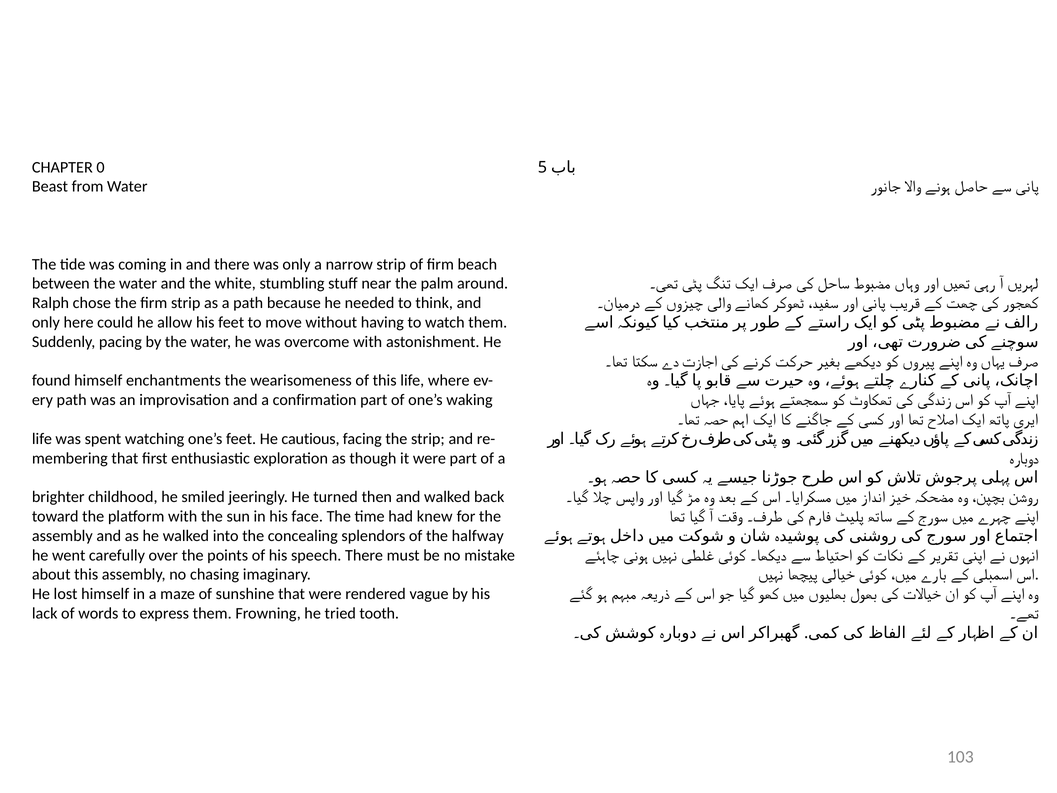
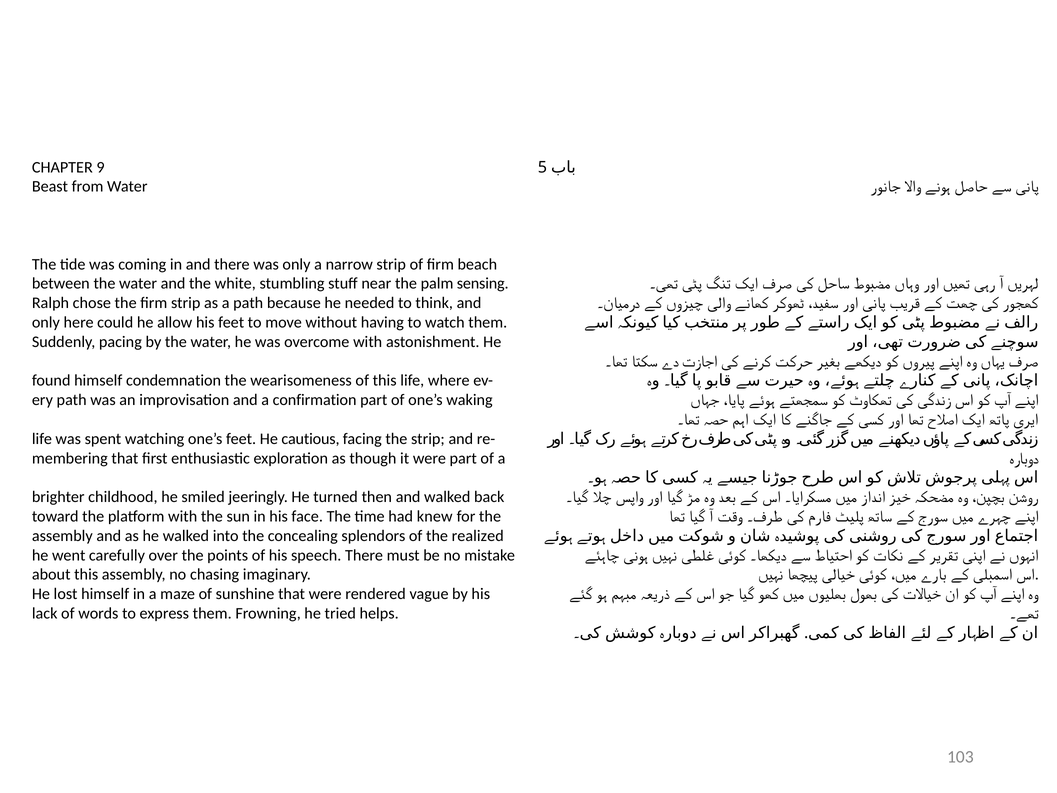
0: 0 -> 9
around: around -> sensing
enchantments: enchantments -> condemnation
halfway: halfway -> realized
tooth: tooth -> helps
